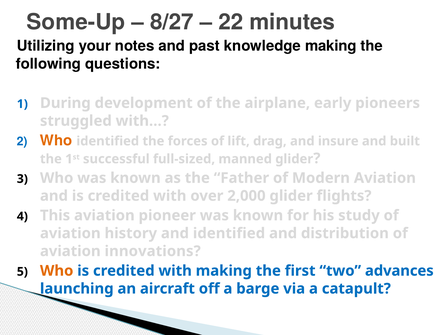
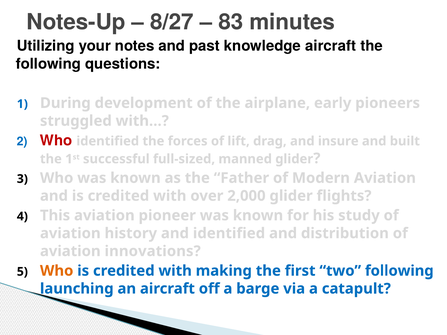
Some-Up: Some-Up -> Notes-Up
22: 22 -> 83
knowledge making: making -> aircraft
Who at (56, 141) colour: orange -> red
two advances: advances -> following
